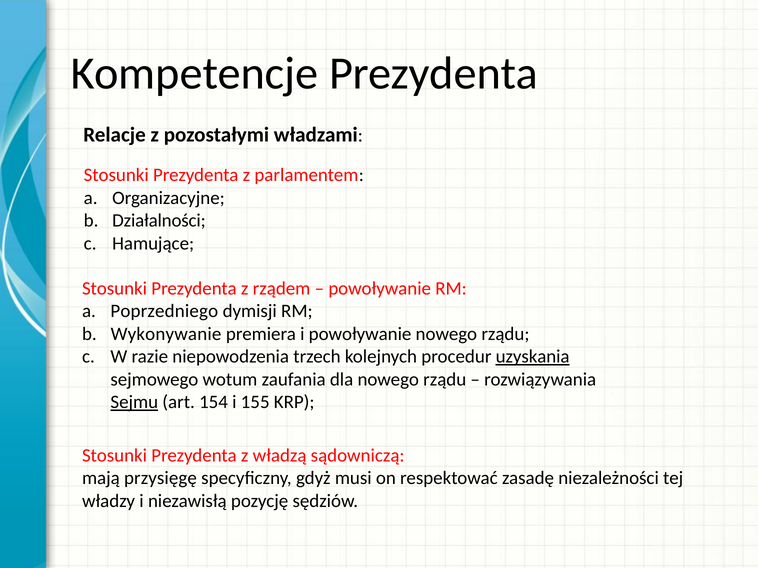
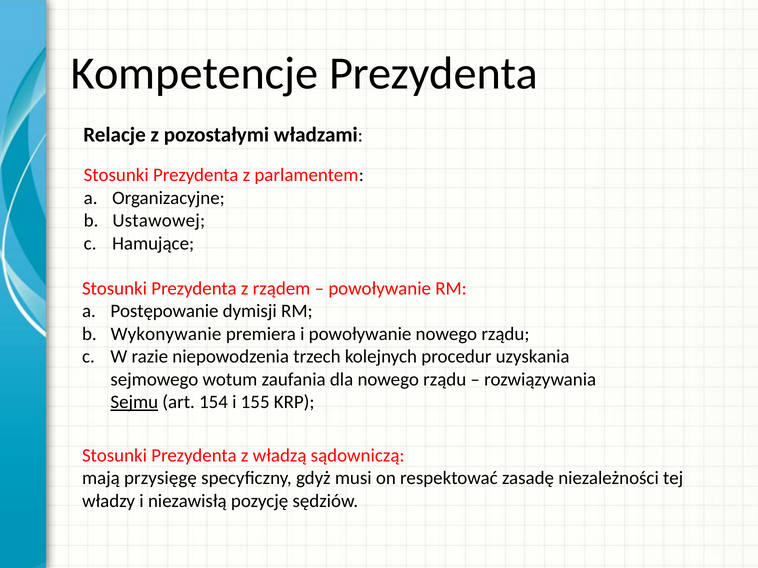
Działalności: Działalności -> Ustawowej
Poprzedniego: Poprzedniego -> Postępowanie
uzyskania underline: present -> none
